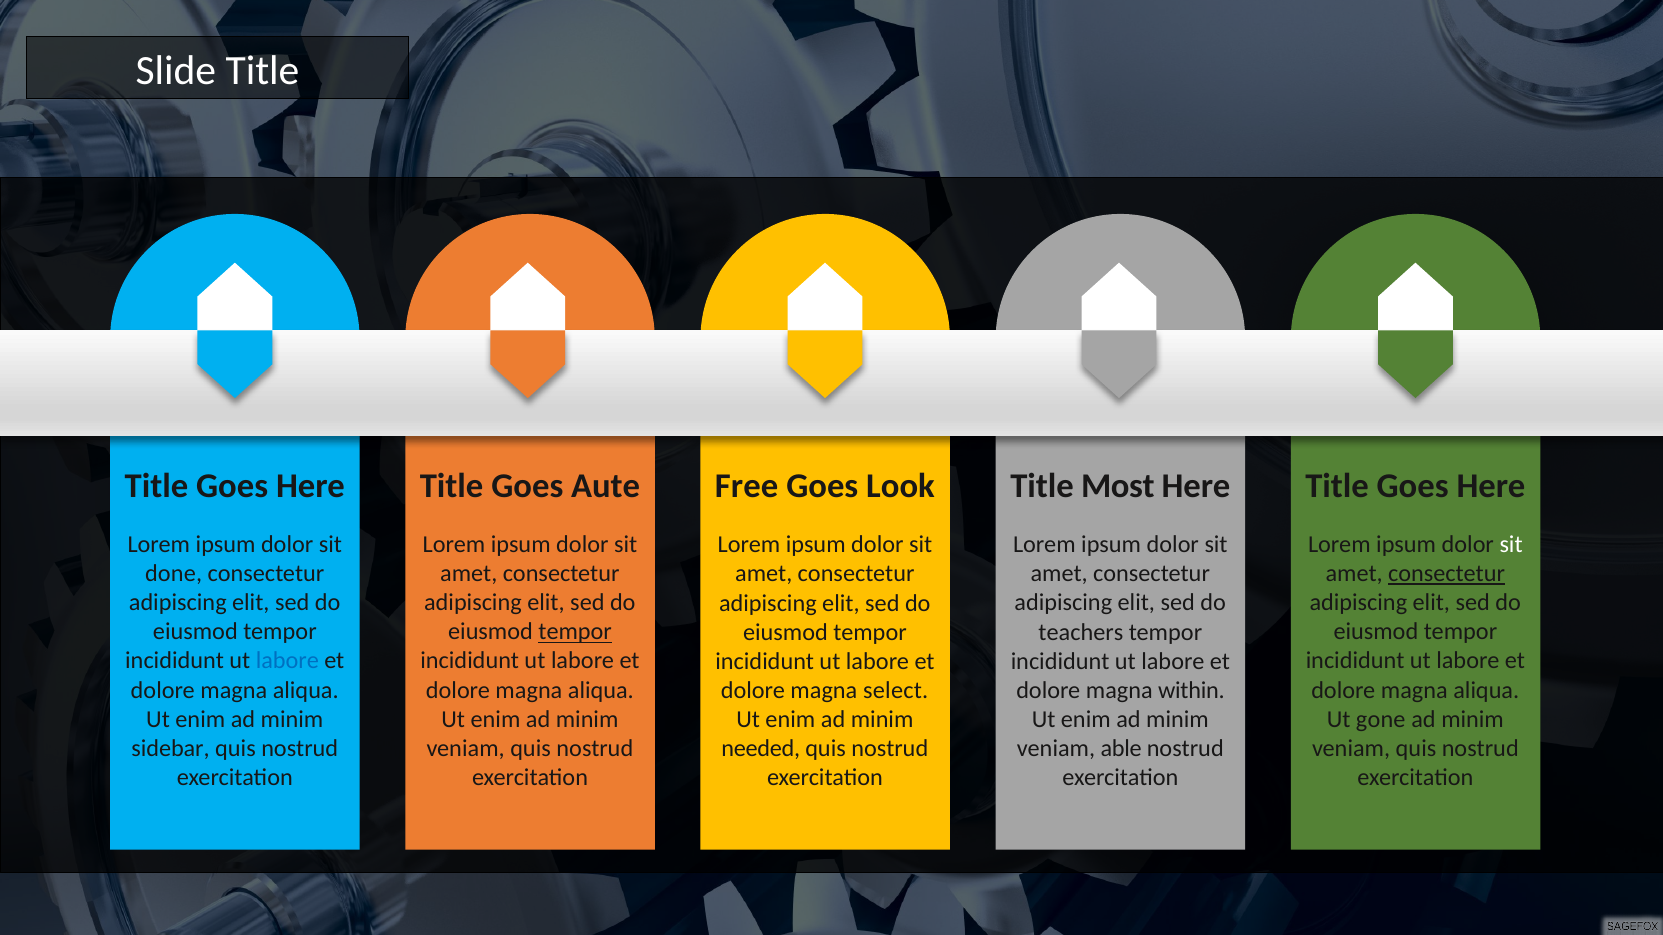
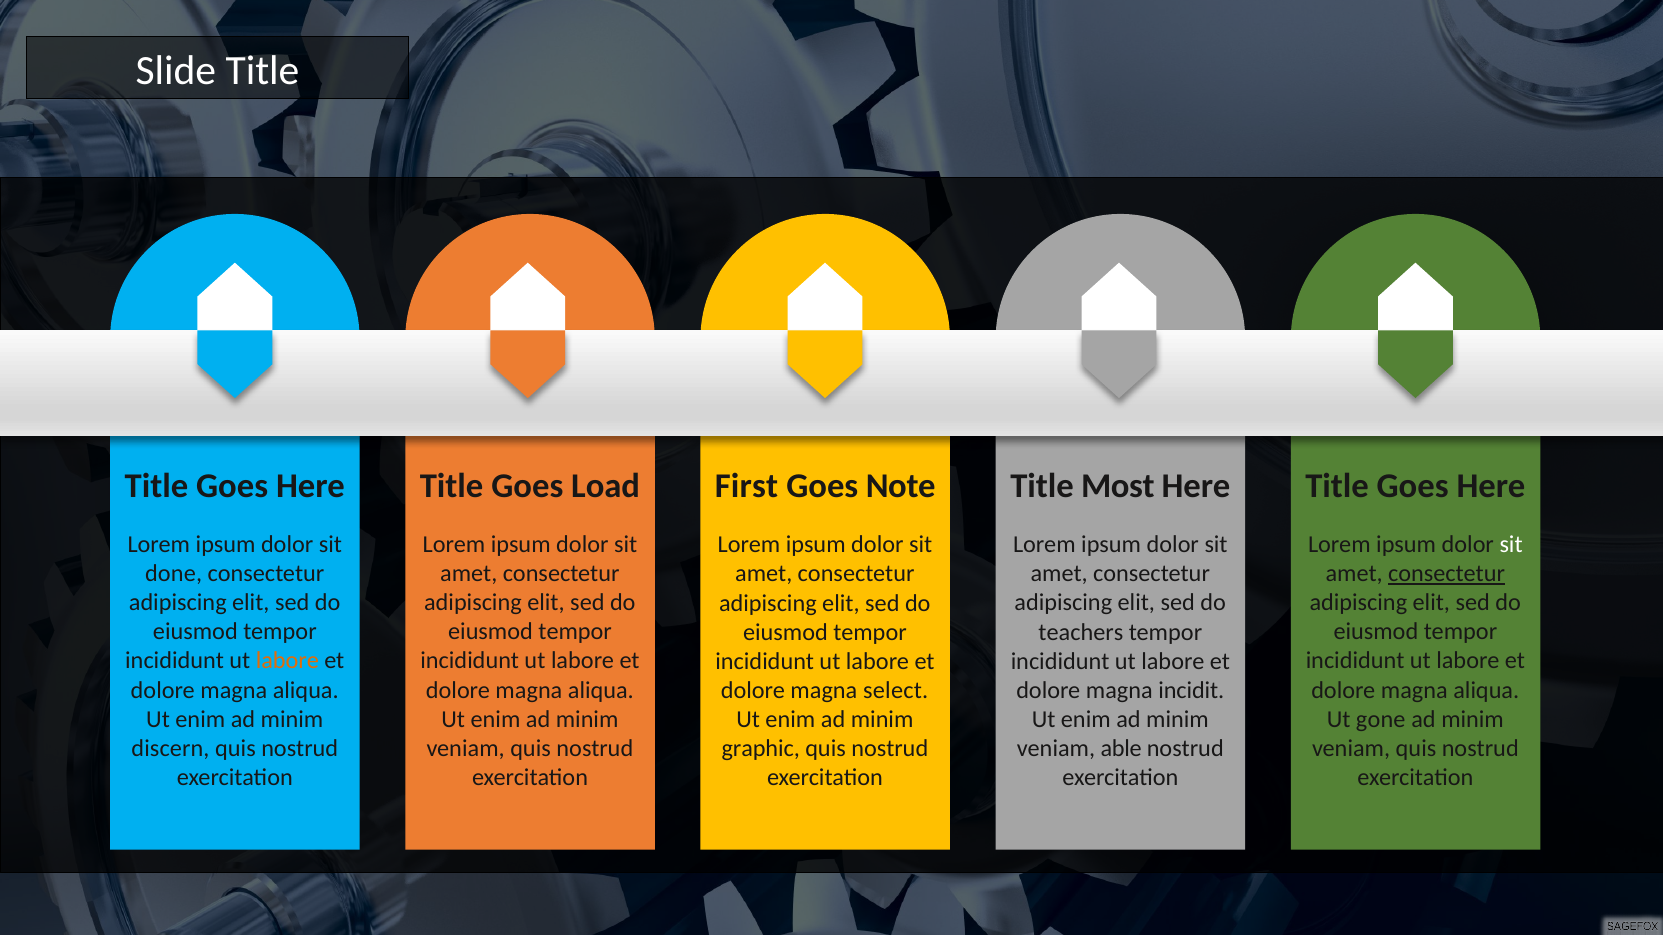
Aute: Aute -> Load
Free: Free -> First
Look: Look -> Note
tempor at (575, 632) underline: present -> none
labore at (287, 661) colour: blue -> orange
within: within -> incidit
sidebar: sidebar -> discern
needed: needed -> graphic
